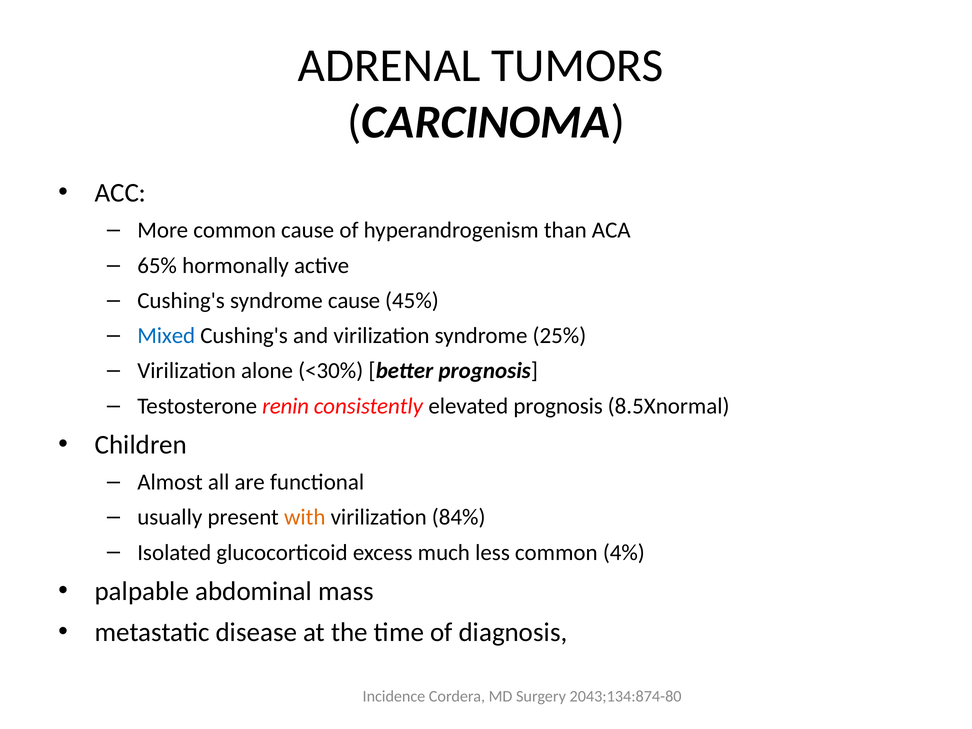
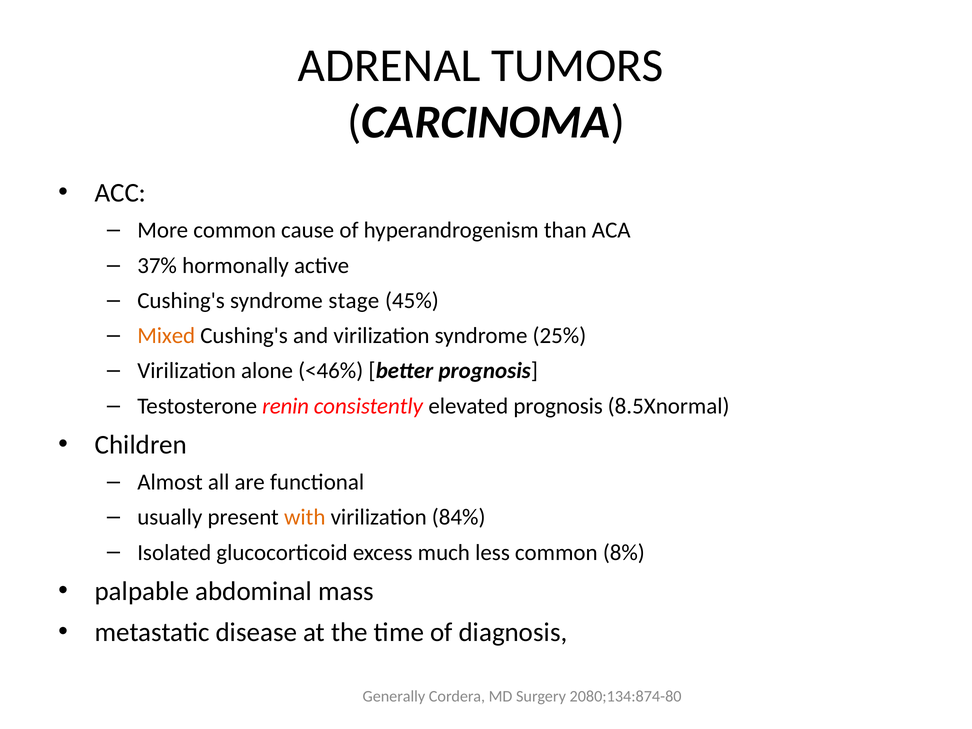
65%: 65% -> 37%
syndrome cause: cause -> stage
Mixed colour: blue -> orange
<30%: <30% -> <46%
4%: 4% -> 8%
Incidence: Incidence -> Generally
2043;134:874-80: 2043;134:874-80 -> 2080;134:874-80
